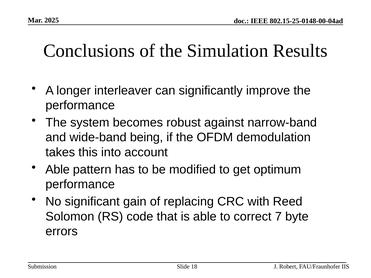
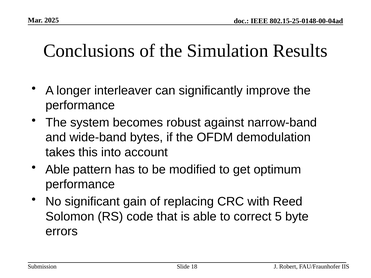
being: being -> bytes
7: 7 -> 5
